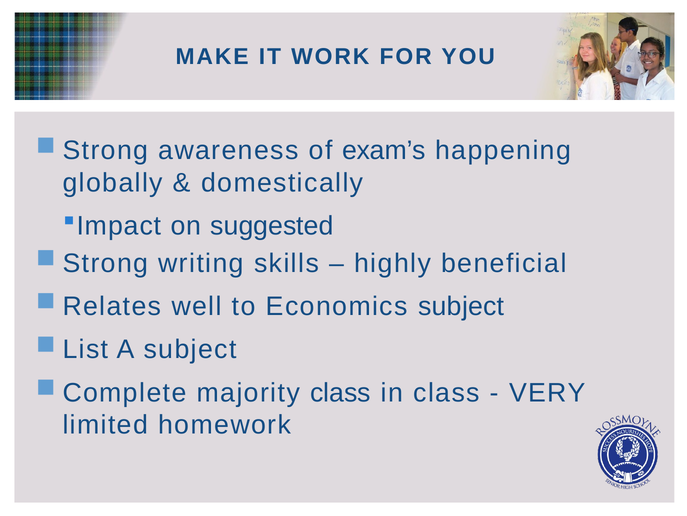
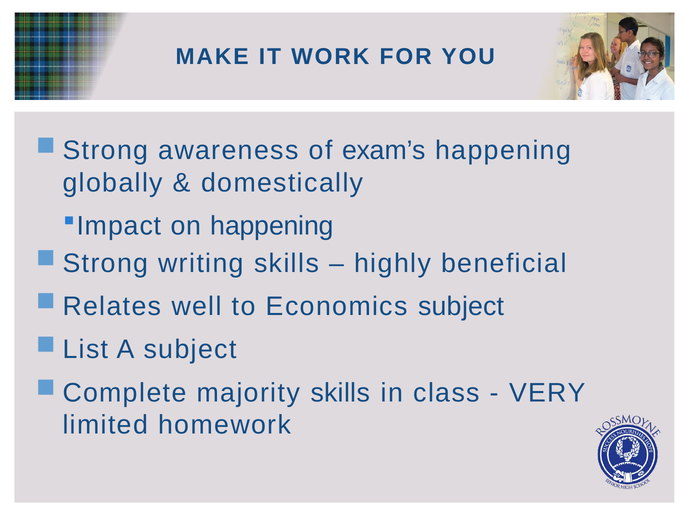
on suggested: suggested -> happening
majority class: class -> skills
